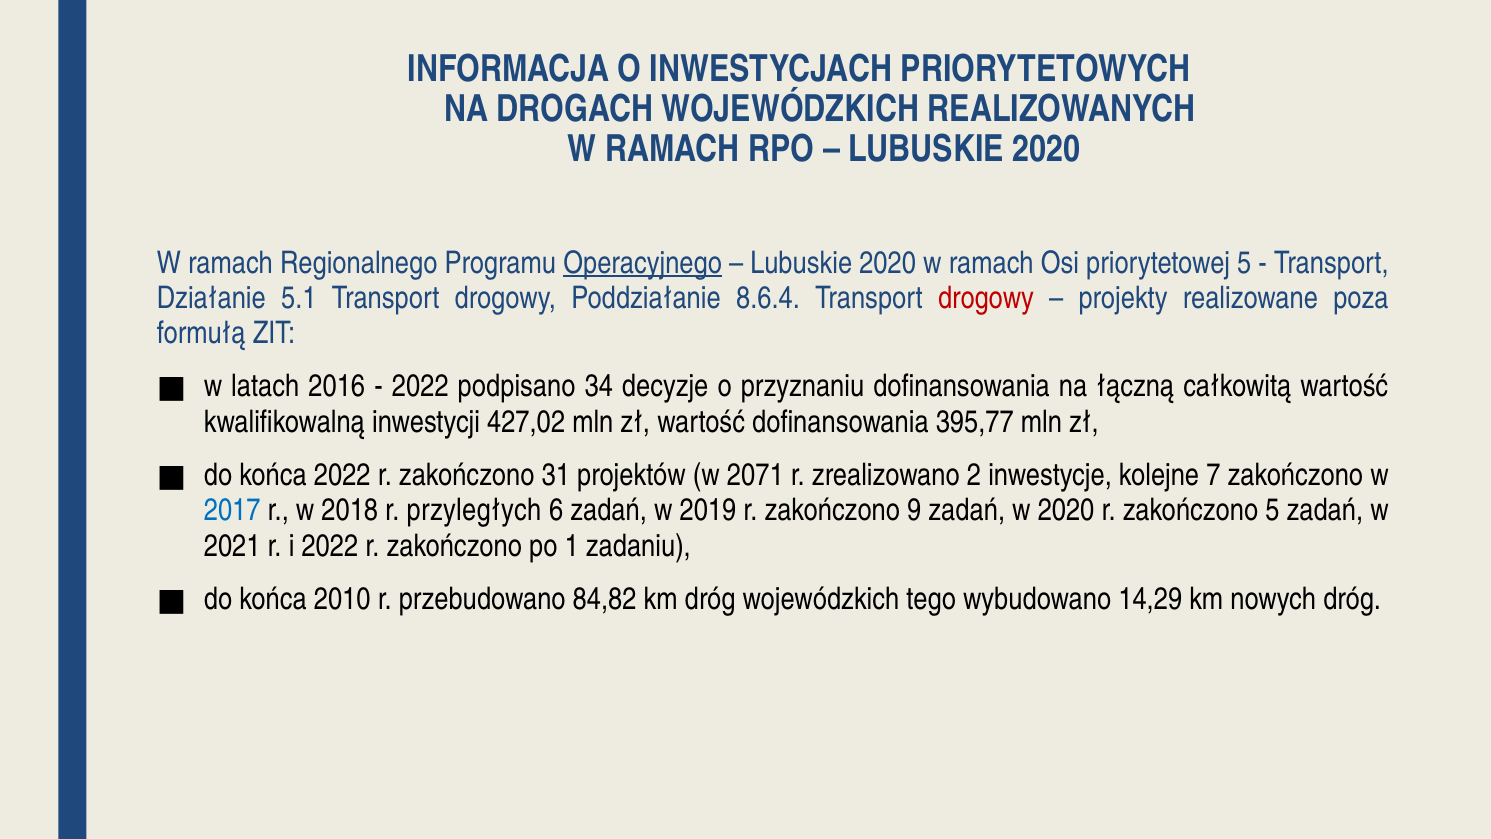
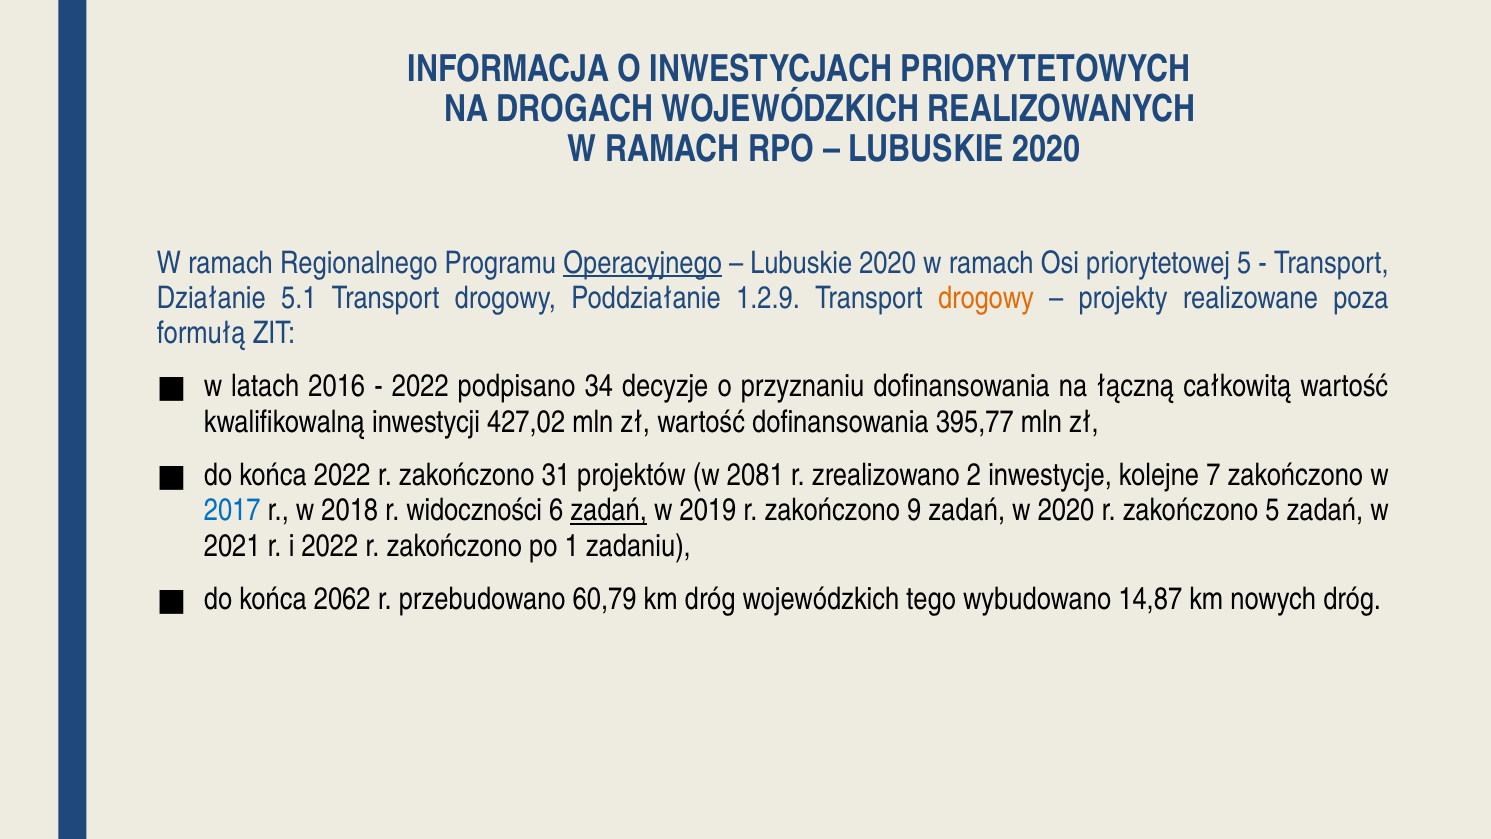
8.6.4: 8.6.4 -> 1.2.9
drogowy at (986, 298) colour: red -> orange
2071: 2071 -> 2081
przyległych: przyległych -> widoczności
zadań at (609, 511) underline: none -> present
2010: 2010 -> 2062
84,82: 84,82 -> 60,79
14,29: 14,29 -> 14,87
